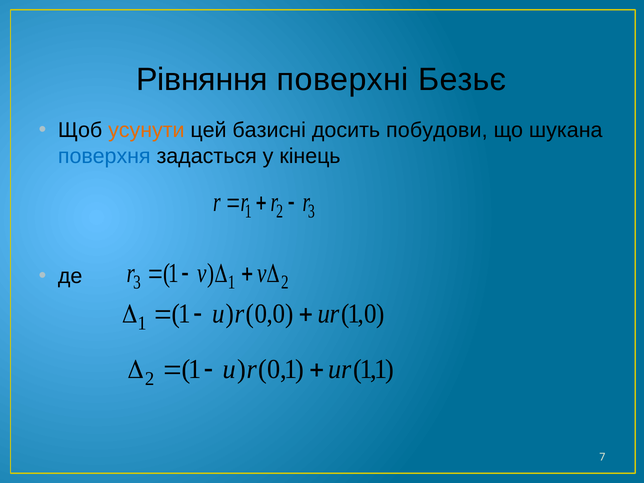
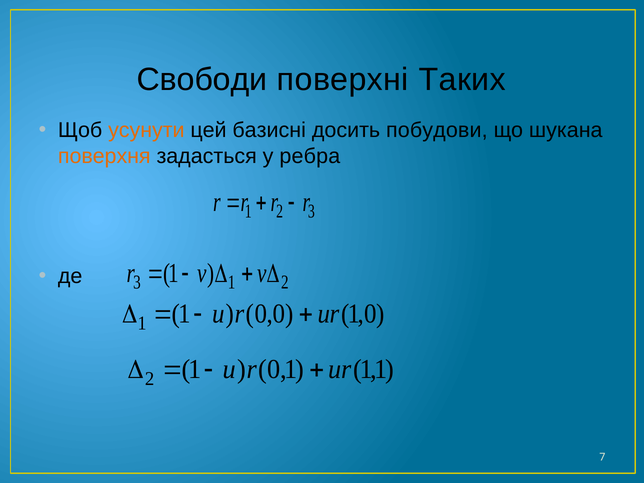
Рівняння: Рівняння -> Свободи
Безьє: Безьє -> Таких
поверхня colour: blue -> orange
кінець: кінець -> ребра
